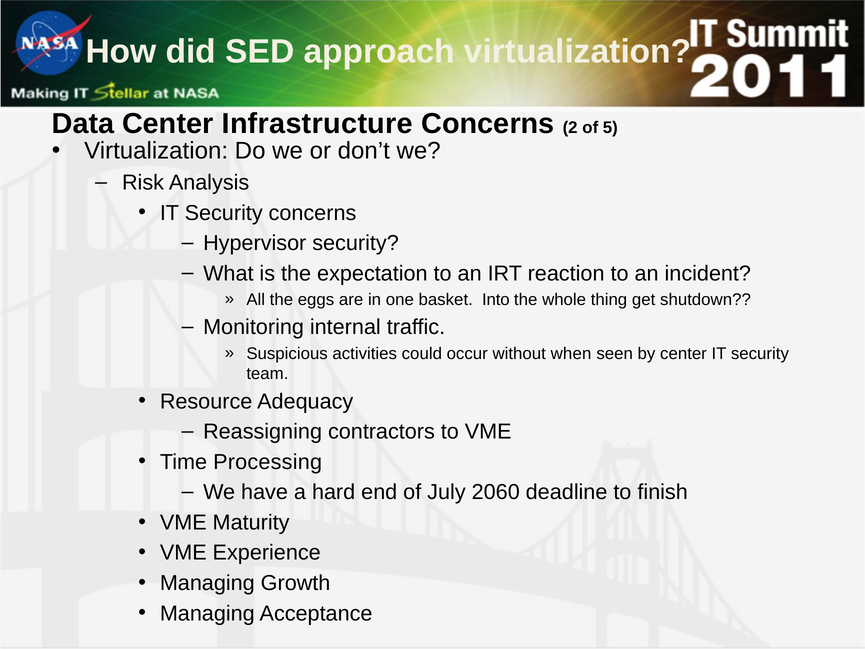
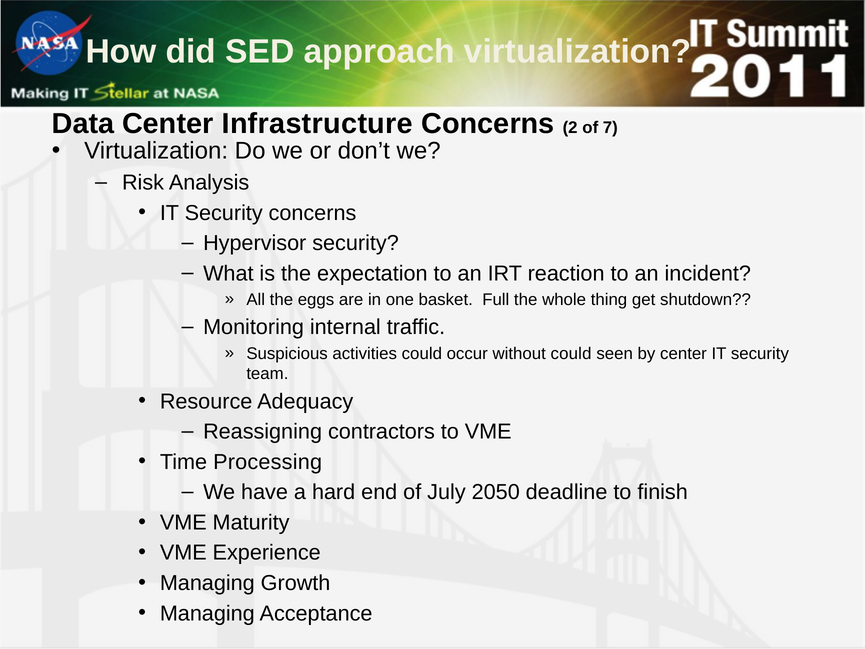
5: 5 -> 7
Into: Into -> Full
without when: when -> could
2060: 2060 -> 2050
